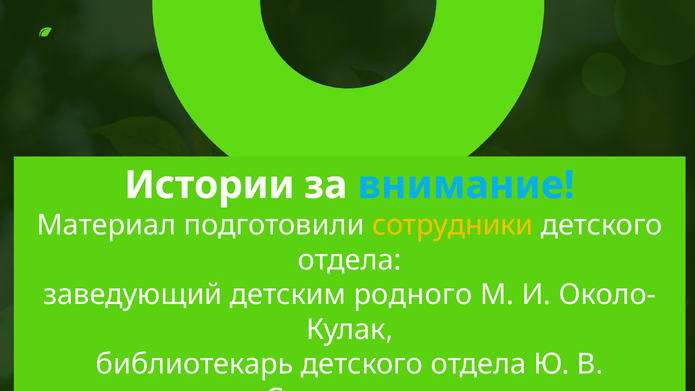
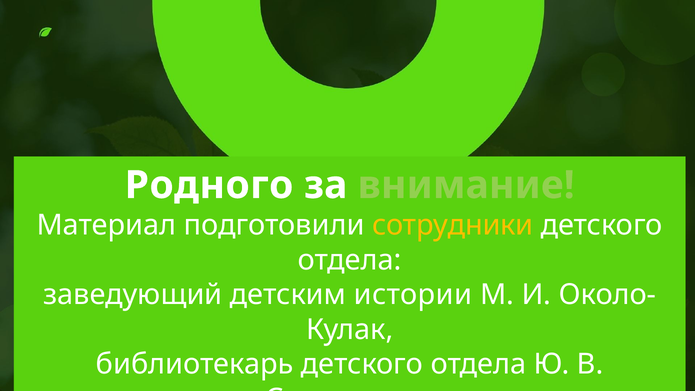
Истории: Истории -> Родного
внимание colour: light blue -> light green
родного: родного -> истории
